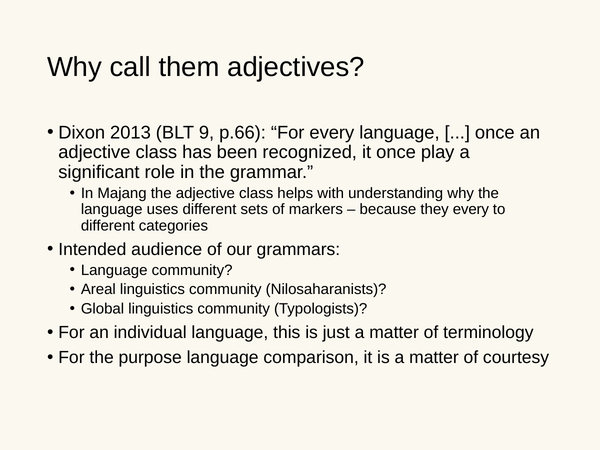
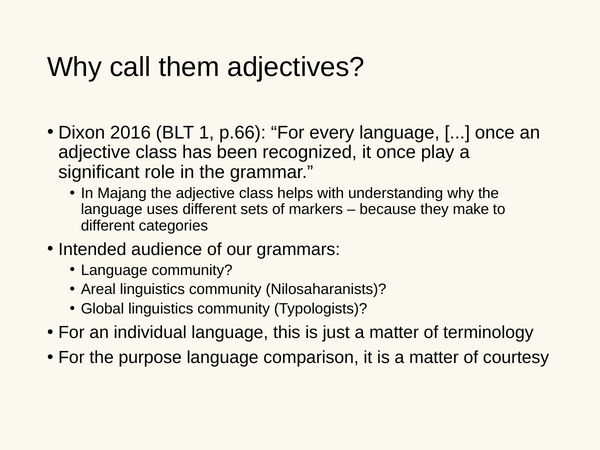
2013: 2013 -> 2016
9: 9 -> 1
they every: every -> make
